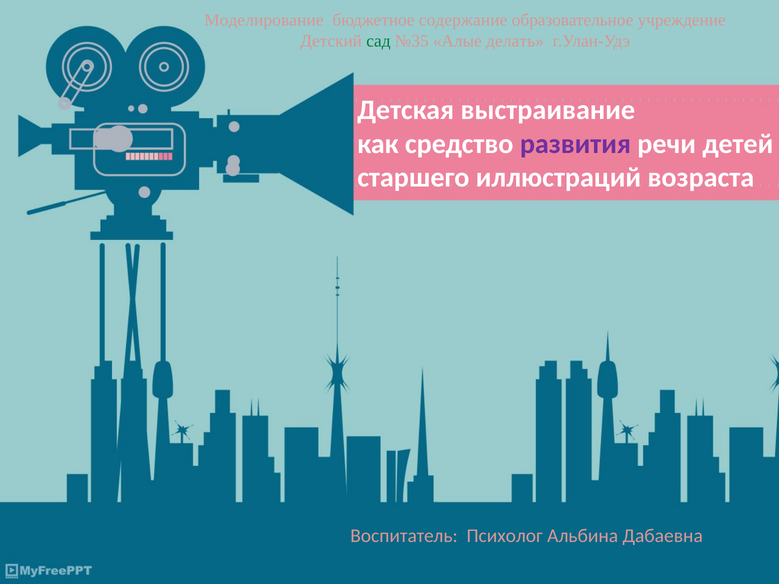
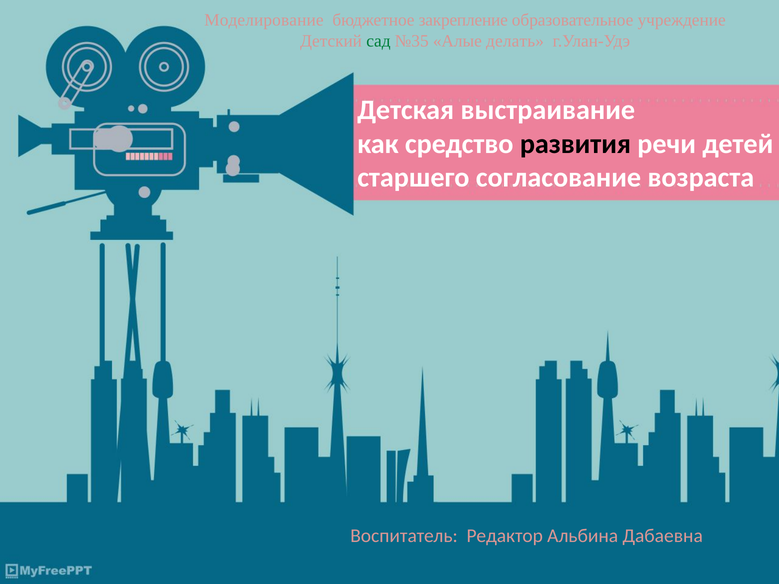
содержание: содержание -> закрепление
развития colour: purple -> black
иллюстраций: иллюстраций -> согласование
Психолог: Психолог -> Редактор
